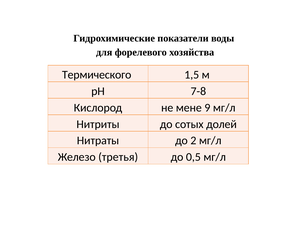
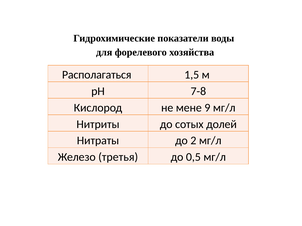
Термического: Термического -> Располагаться
